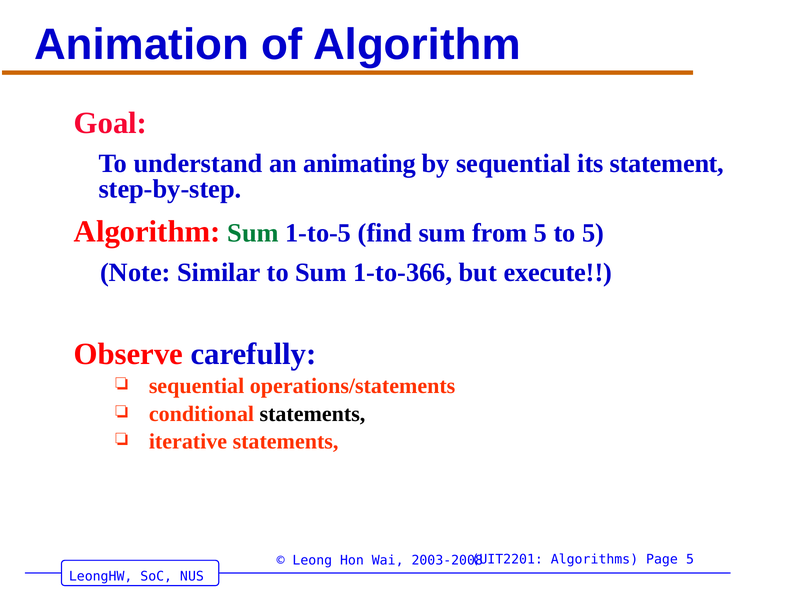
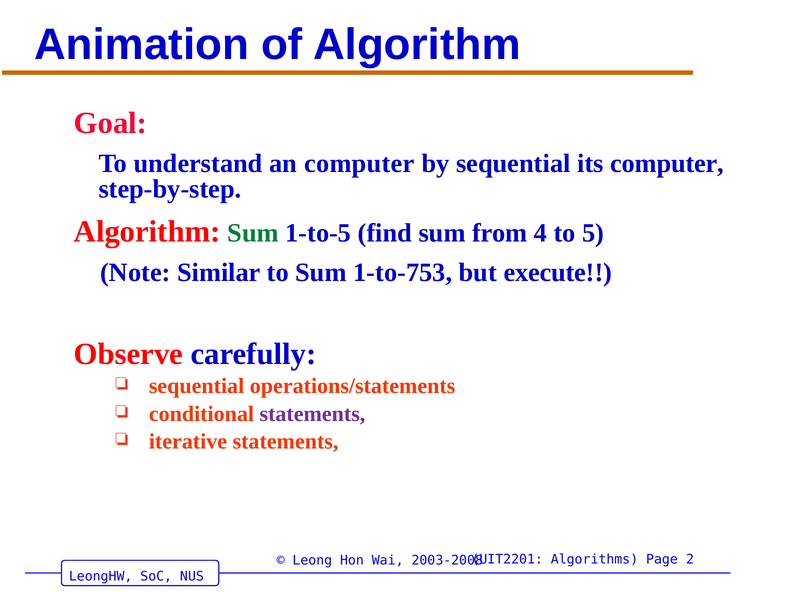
an animating: animating -> computer
its statement: statement -> computer
from 5: 5 -> 4
1-to-366: 1-to-366 -> 1-to-753
statements at (312, 414) colour: black -> purple
5 at (690, 559): 5 -> 2
